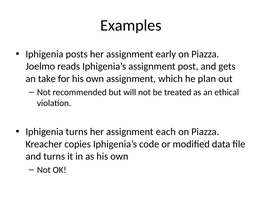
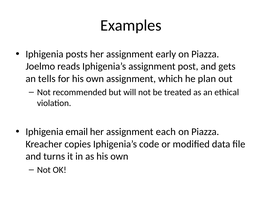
take: take -> tells
Iphigenia turns: turns -> email
